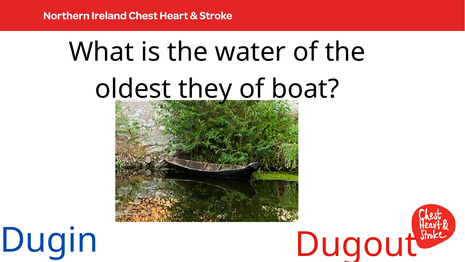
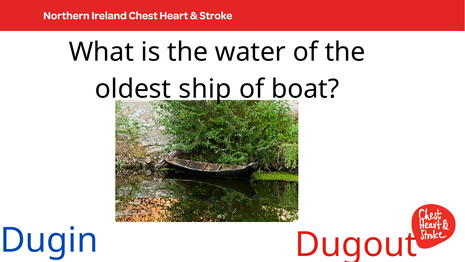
they: they -> ship
